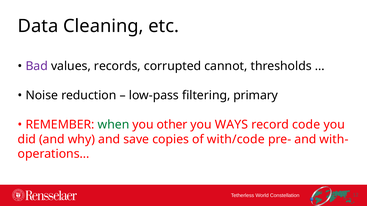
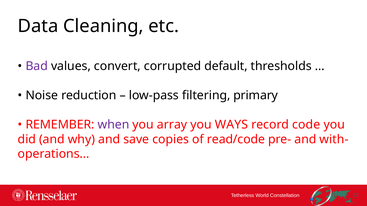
records: records -> convert
cannot: cannot -> default
when colour: green -> purple
other: other -> array
with/code: with/code -> read/code
